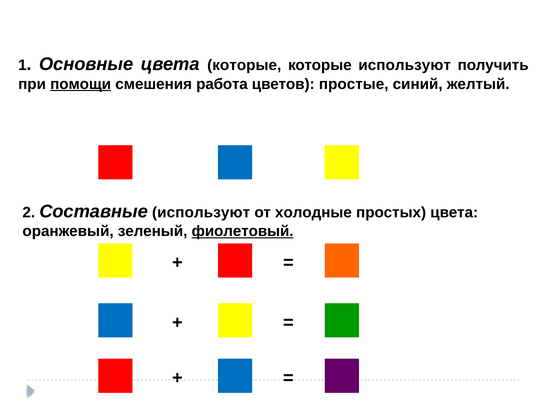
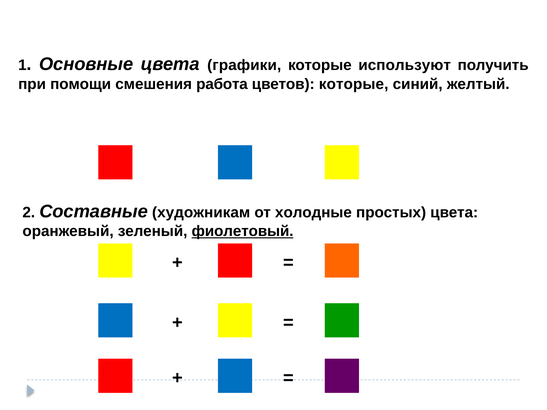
цвета которые: которые -> графики
помощи underline: present -> none
цветов простые: простые -> которые
Составные используют: используют -> художникам
